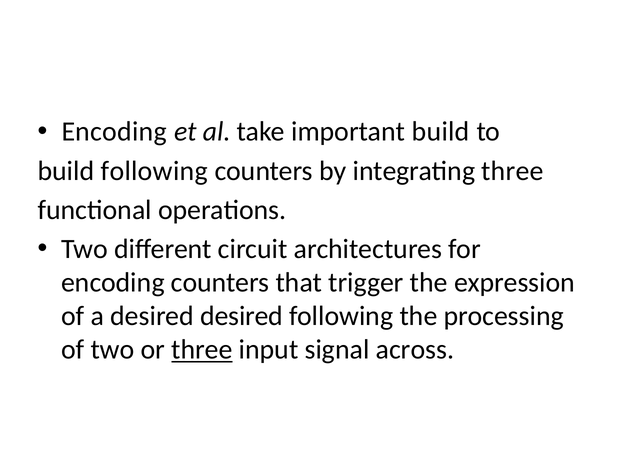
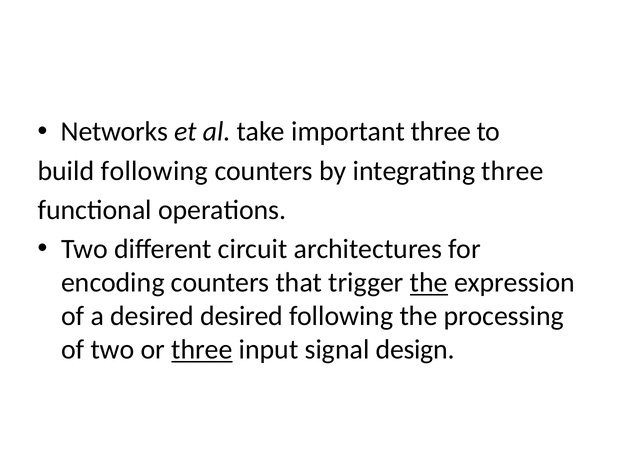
Encoding at (114, 132): Encoding -> Networks
important build: build -> three
the at (429, 282) underline: none -> present
across: across -> design
